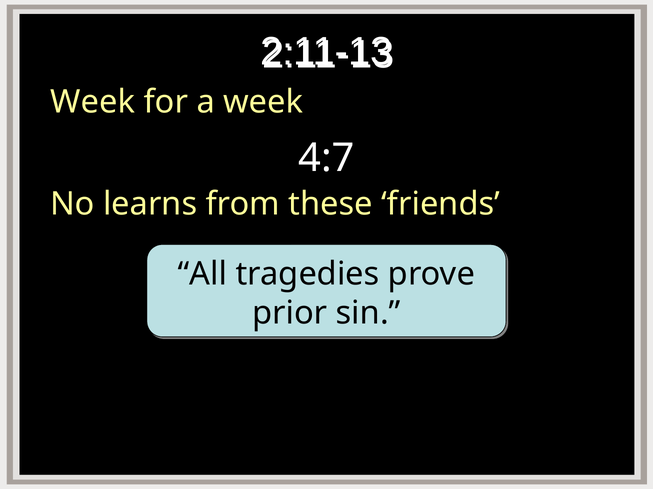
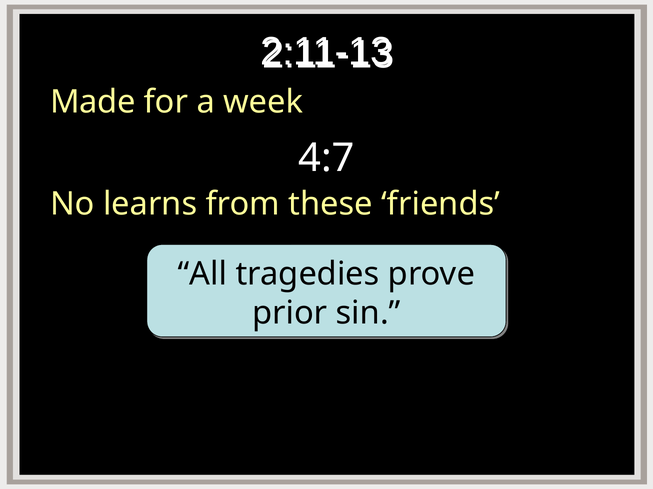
Week at (93, 102): Week -> Made
